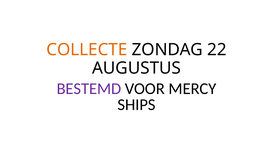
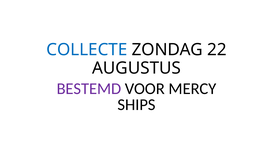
COLLECTE colour: orange -> blue
